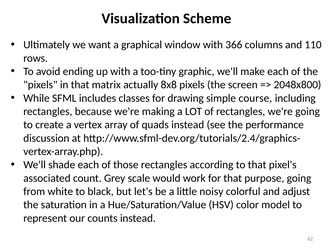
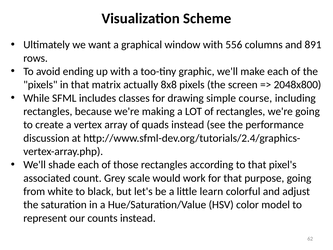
366: 366 -> 556
110: 110 -> 891
noisy: noisy -> learn
